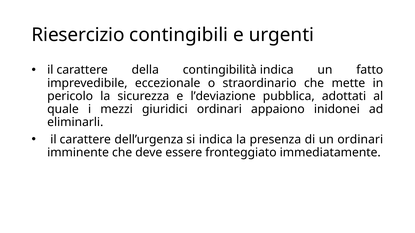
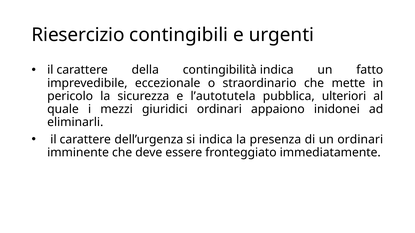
l’deviazione: l’deviazione -> l’autotutela
adottati: adottati -> ulteriori
